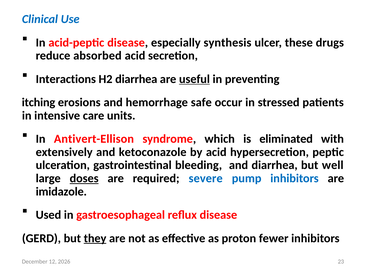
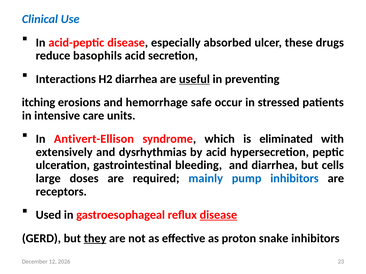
synthesis: synthesis -> absorbed
absorbed: absorbed -> basophils
ketoconazole: ketoconazole -> dysrhythmias
well: well -> cells
doses underline: present -> none
severe: severe -> mainly
imidazole: imidazole -> receptors
disease at (218, 215) underline: none -> present
fewer: fewer -> snake
